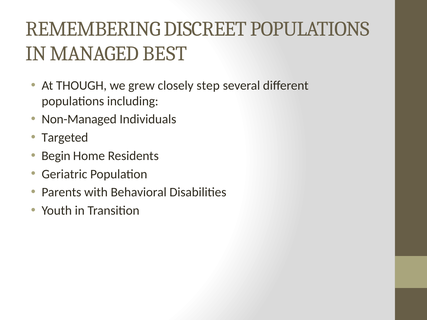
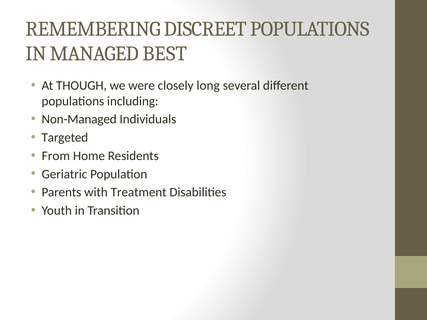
grew: grew -> were
step: step -> long
Begin: Begin -> From
Behavioral: Behavioral -> Treatment
